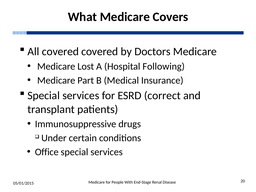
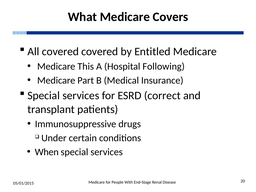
Doctors: Doctors -> Entitled
Lost: Lost -> This
Office: Office -> When
